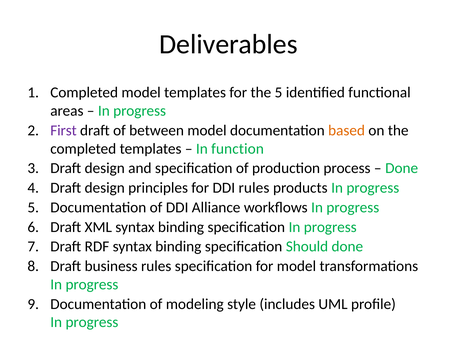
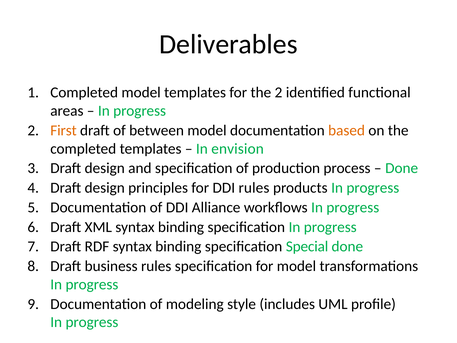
the 5: 5 -> 2
First colour: purple -> orange
function: function -> envision
Should: Should -> Special
